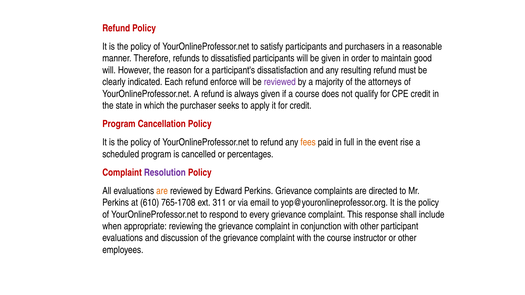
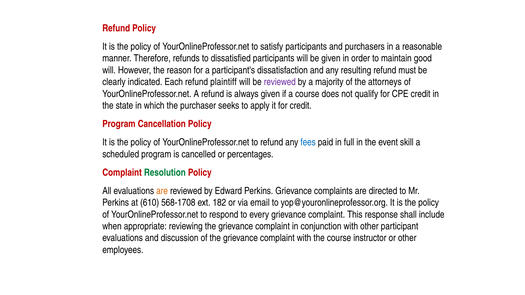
enforce: enforce -> plaintiff
fees colour: orange -> blue
rise: rise -> skill
Resolution colour: purple -> green
765-1708: 765-1708 -> 568-1708
311: 311 -> 182
